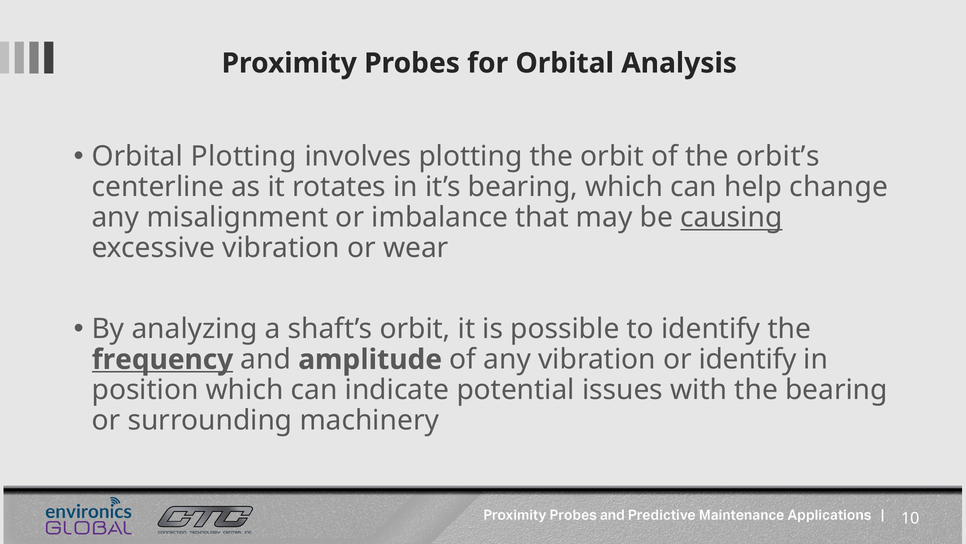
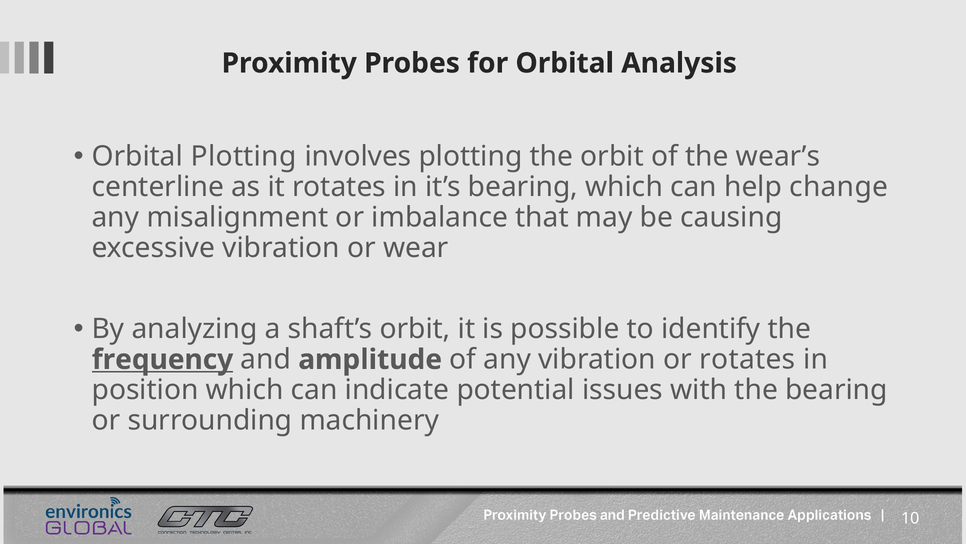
orbit’s: orbit’s -> wear’s
causing underline: present -> none
or identify: identify -> rotates
